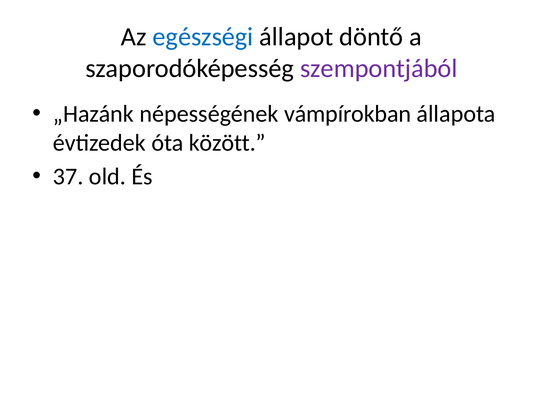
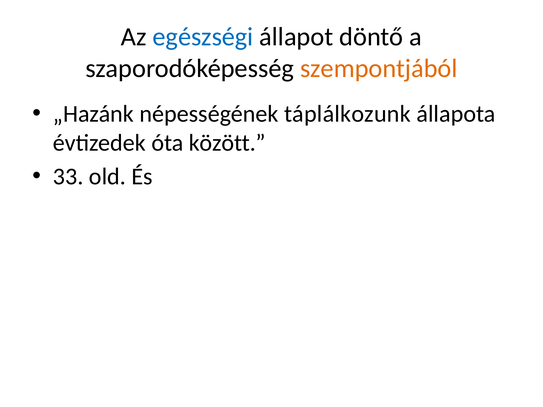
szempontjából colour: purple -> orange
vámpírokban: vámpírokban -> táplálkozunk
37: 37 -> 33
